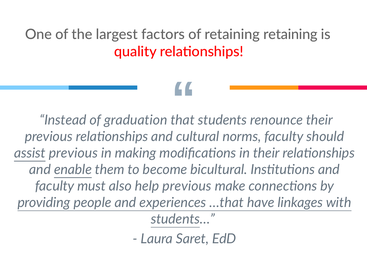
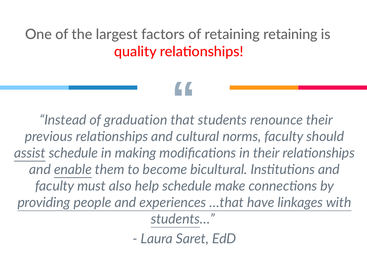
assist previous: previous -> schedule
help previous: previous -> schedule
